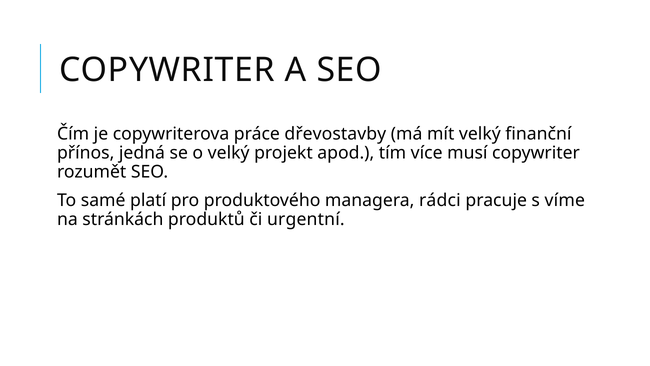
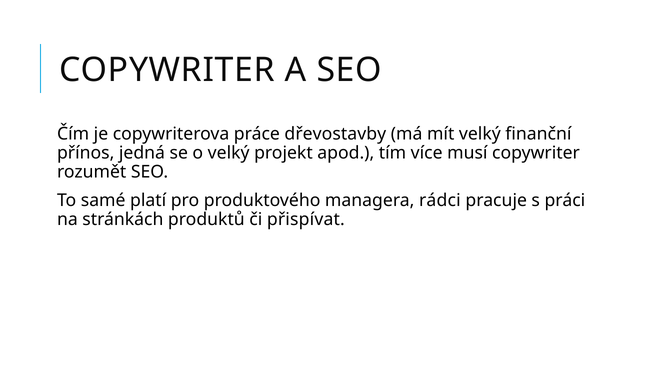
víme: víme -> práci
urgentní: urgentní -> přispívat
